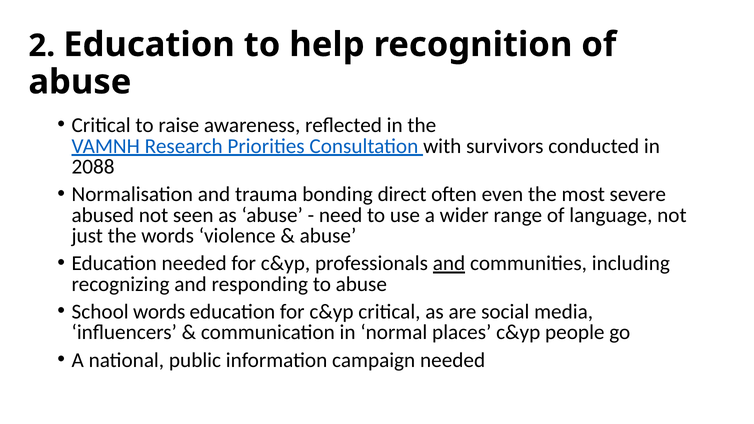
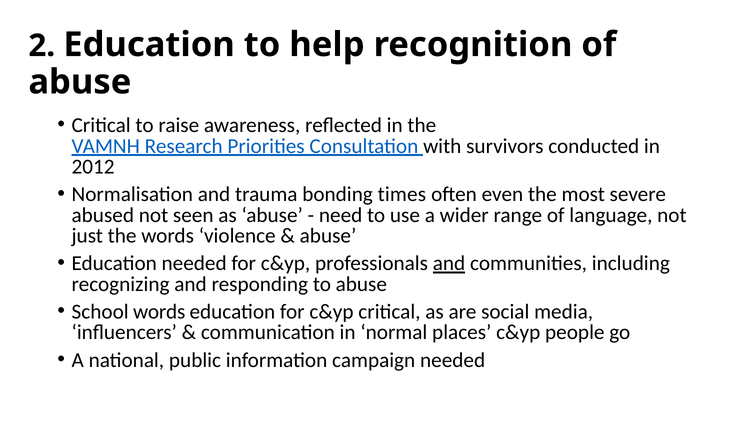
2088: 2088 -> 2012
direct: direct -> times
